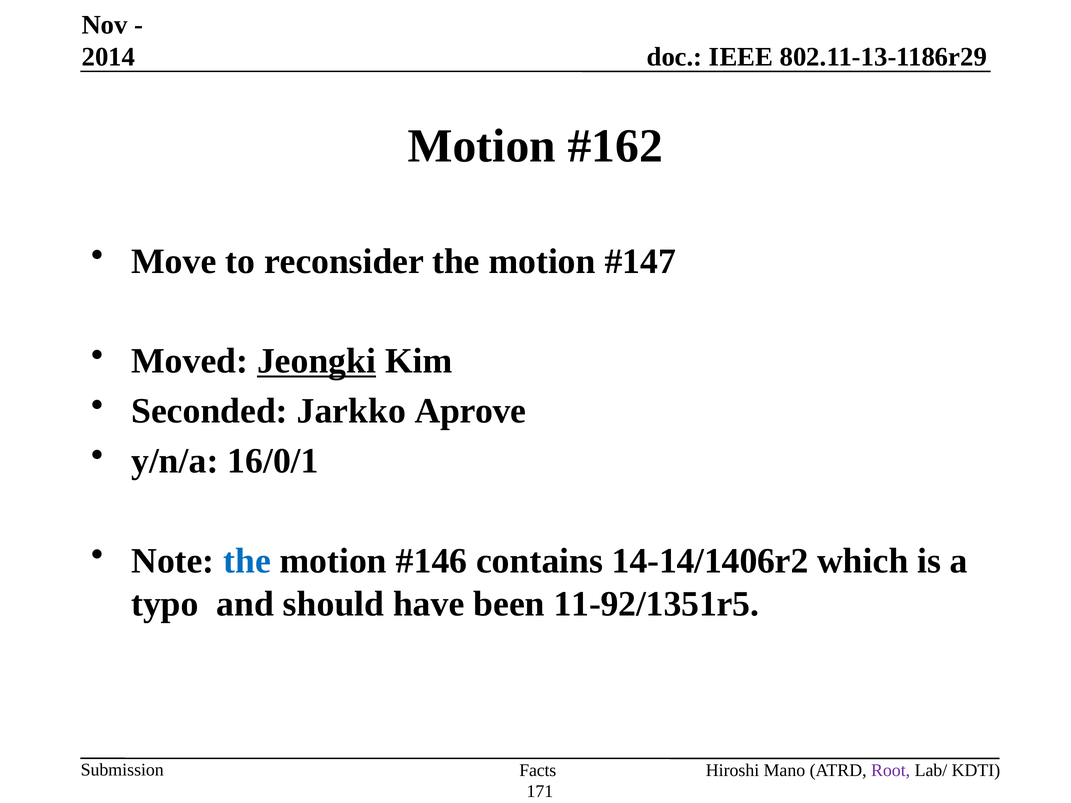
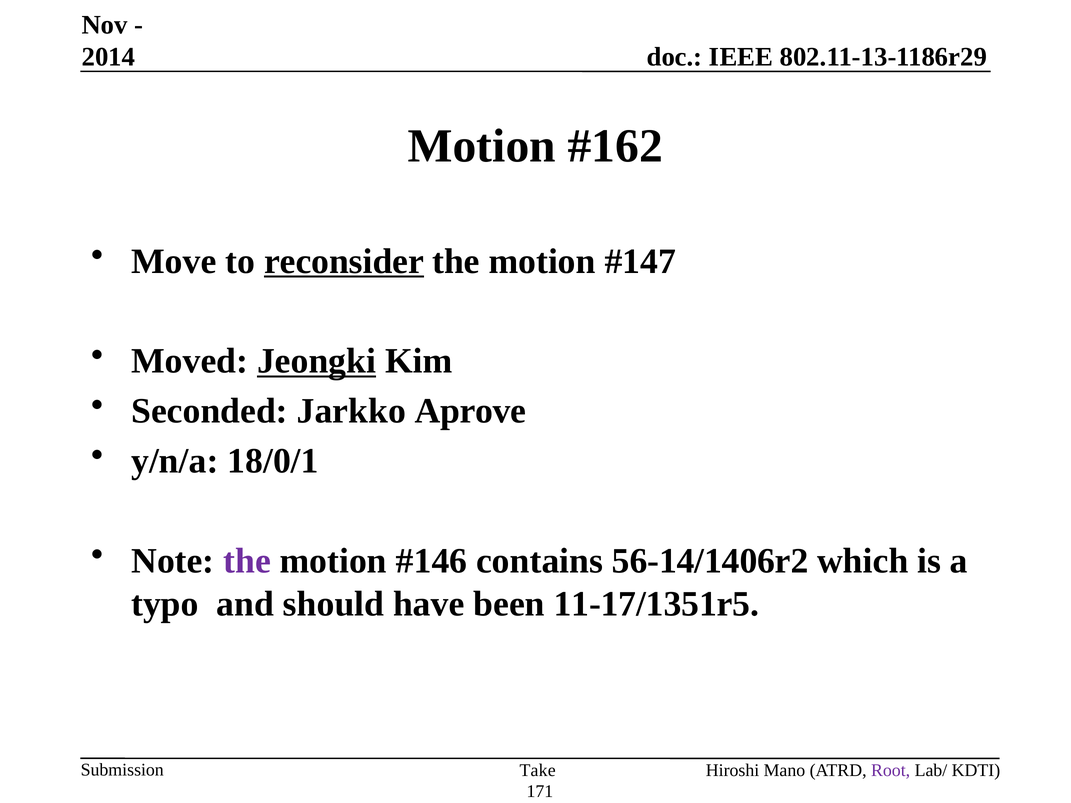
reconsider underline: none -> present
16/0/1: 16/0/1 -> 18/0/1
the at (247, 561) colour: blue -> purple
14-14/1406r2: 14-14/1406r2 -> 56-14/1406r2
11-92/1351r5: 11-92/1351r5 -> 11-17/1351r5
Facts: Facts -> Take
